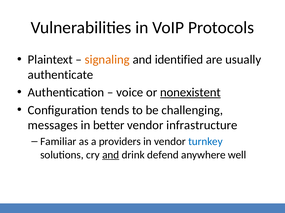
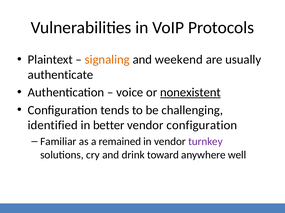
identified: identified -> weekend
messages: messages -> identified
vendor infrastructure: infrastructure -> configuration
providers: providers -> remained
turnkey colour: blue -> purple
and at (111, 155) underline: present -> none
defend: defend -> toward
